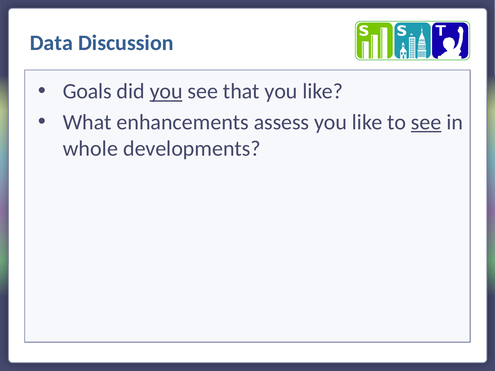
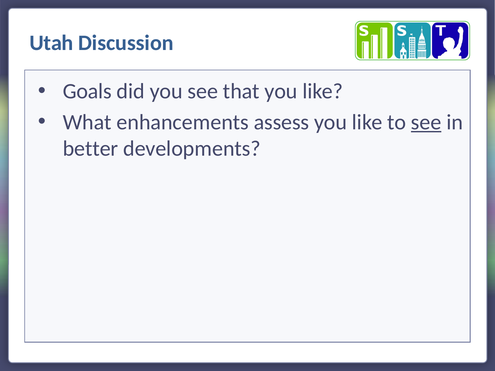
Data: Data -> Utah
you at (166, 91) underline: present -> none
whole: whole -> better
